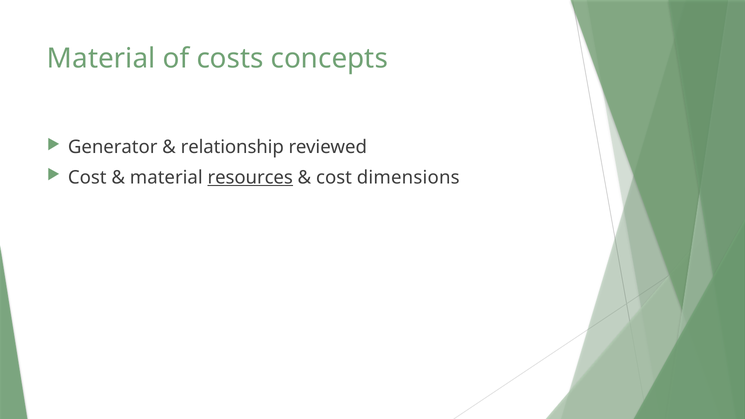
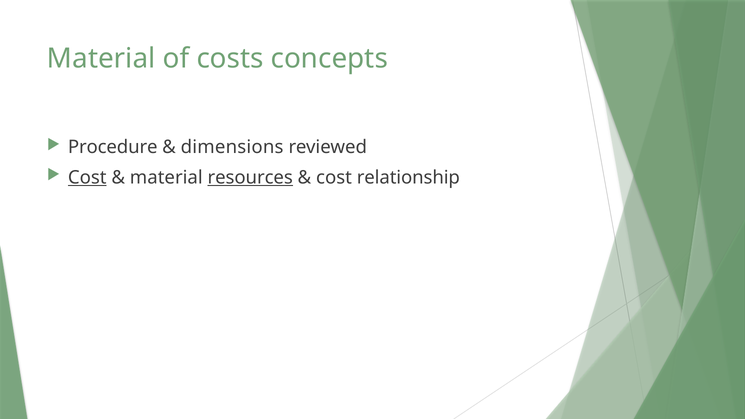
Generator: Generator -> Procedure
relationship: relationship -> dimensions
Cost at (87, 177) underline: none -> present
dimensions: dimensions -> relationship
